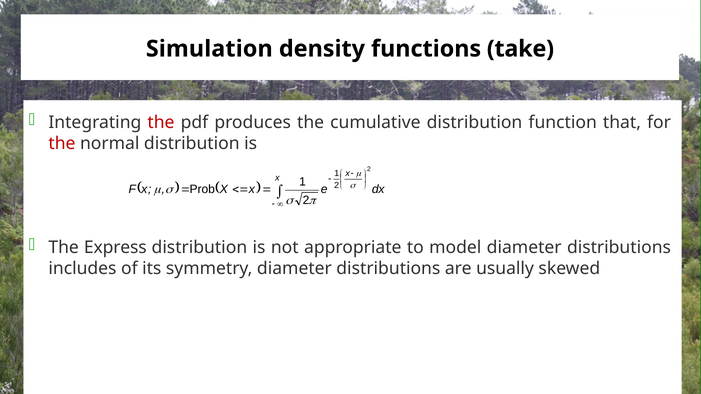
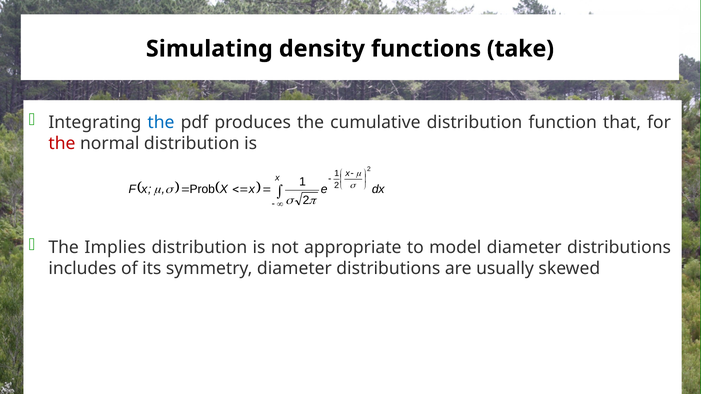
Simulation: Simulation -> Simulating
the at (161, 122) colour: red -> blue
Express: Express -> Implies
